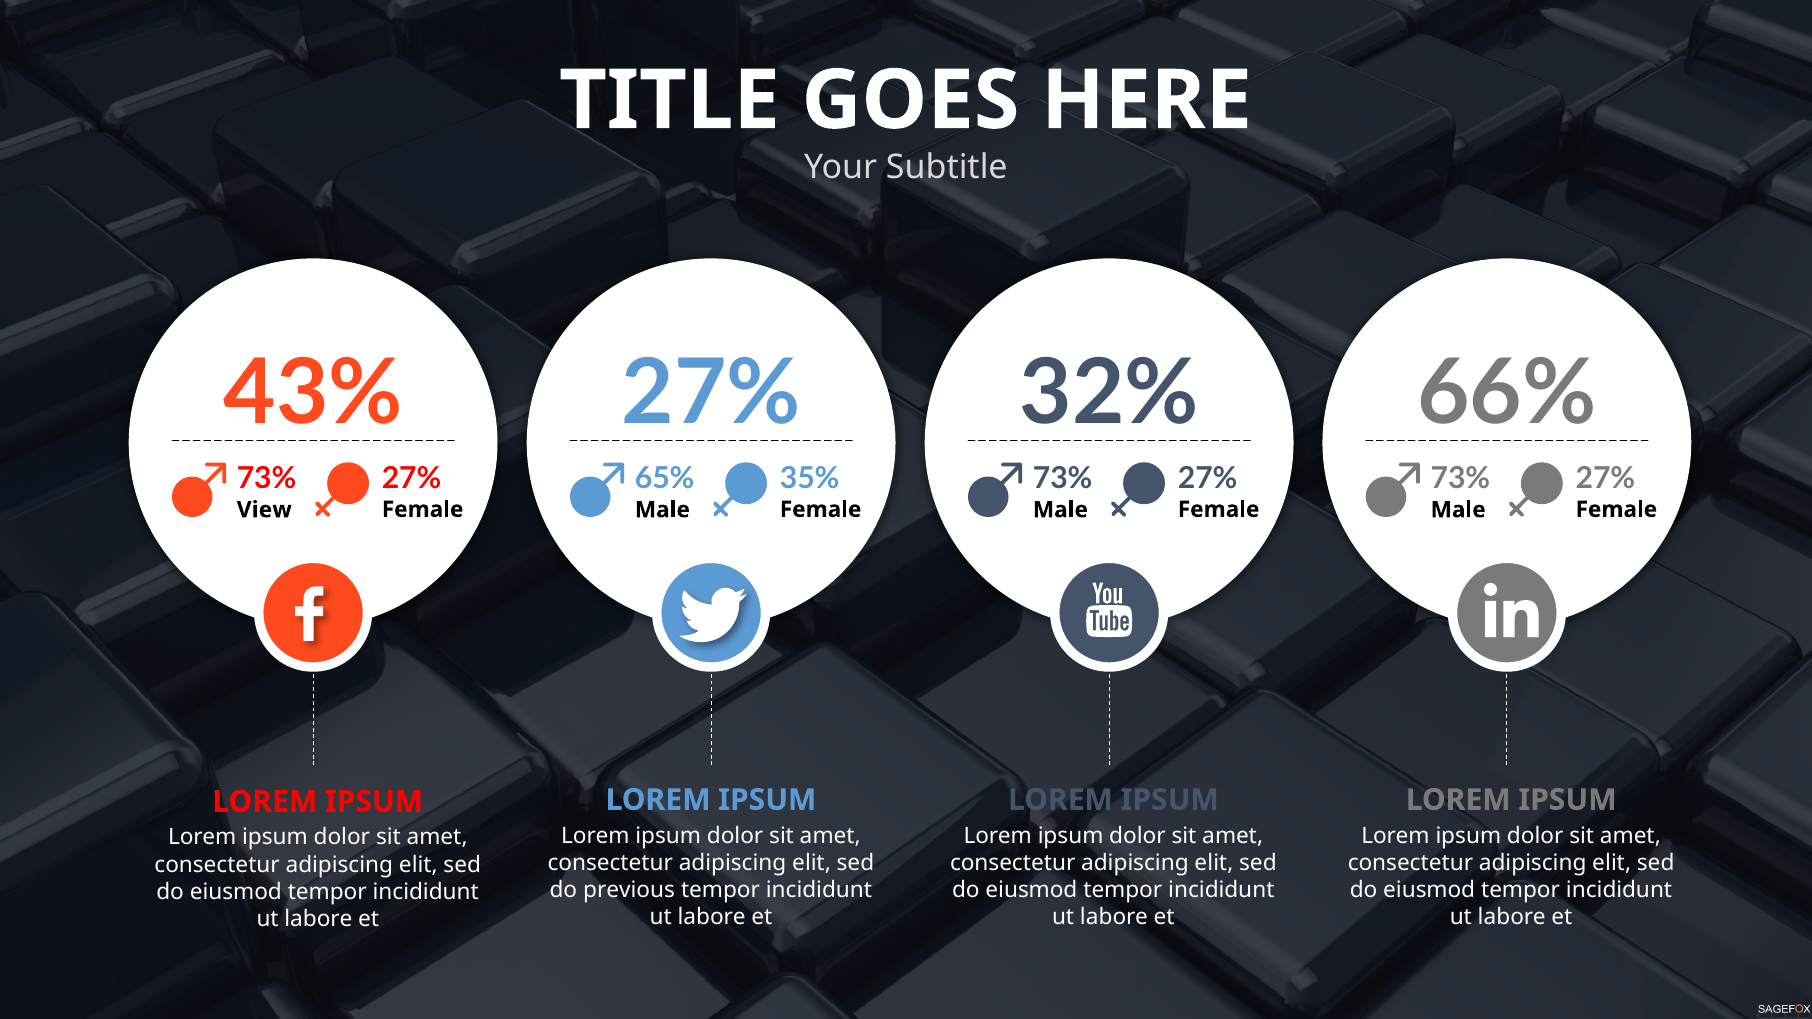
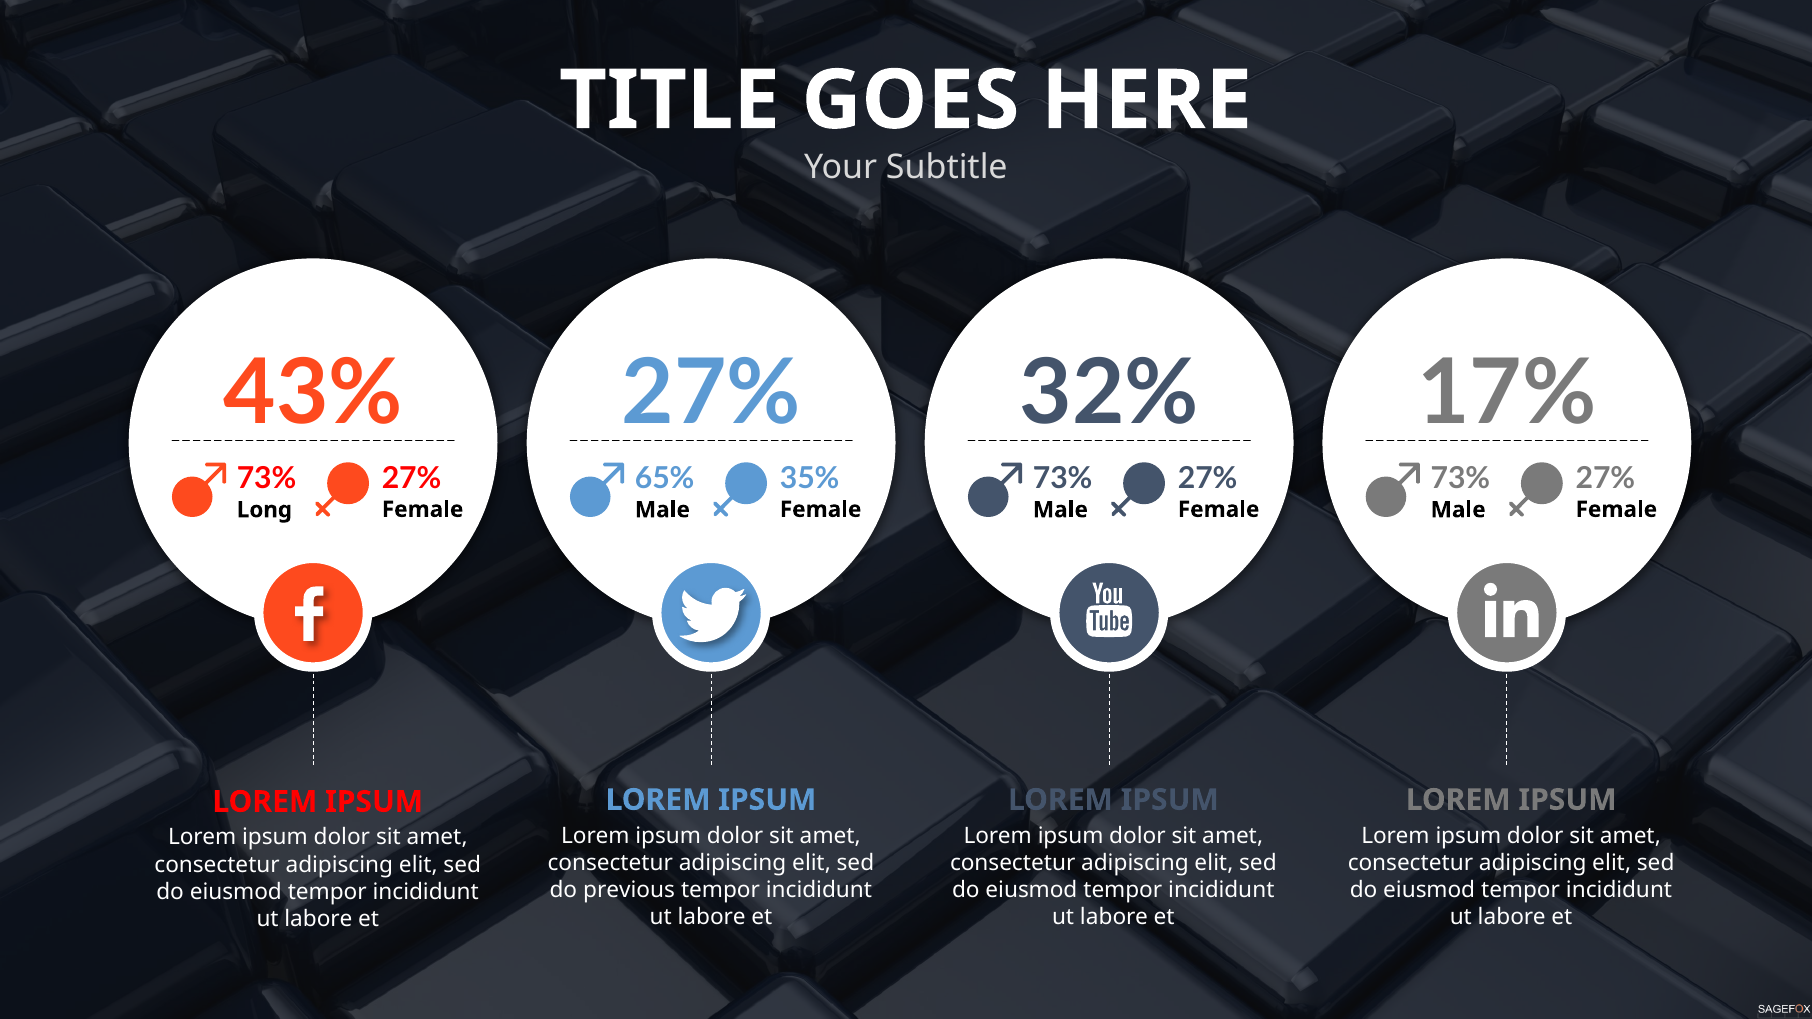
66%: 66% -> 17%
View: View -> Long
